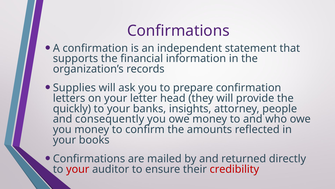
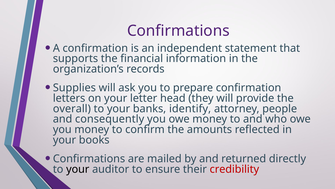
quickly: quickly -> overall
insights: insights -> identify
your at (78, 169) colour: red -> black
